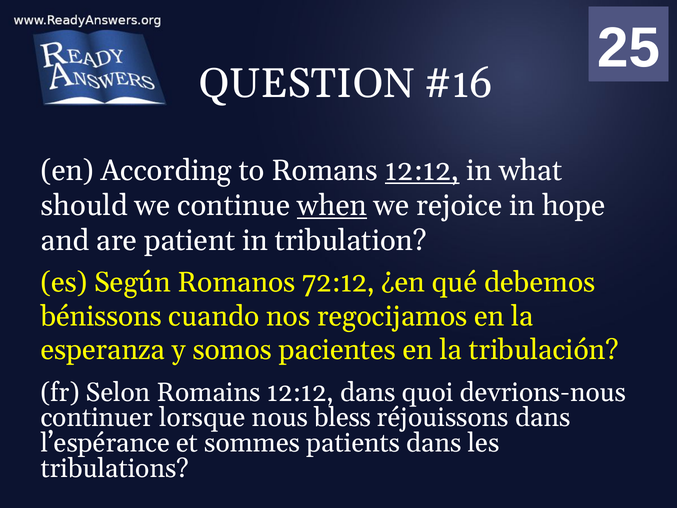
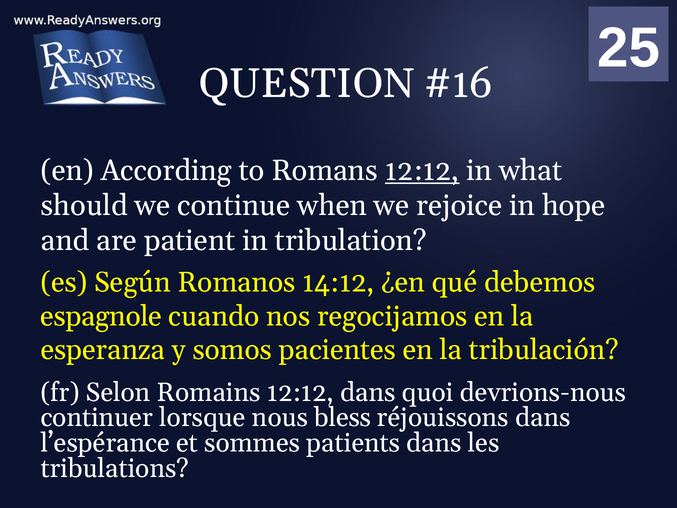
when underline: present -> none
72:12: 72:12 -> 14:12
bénissons: bénissons -> espagnole
